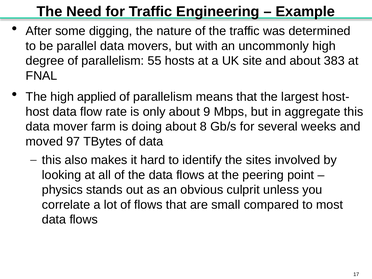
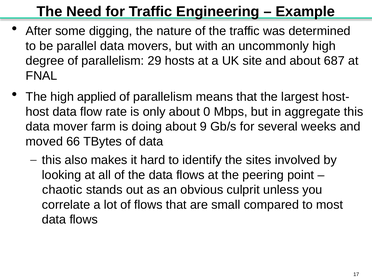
55: 55 -> 29
383: 383 -> 687
9: 9 -> 0
8: 8 -> 9
97: 97 -> 66
physics: physics -> chaotic
